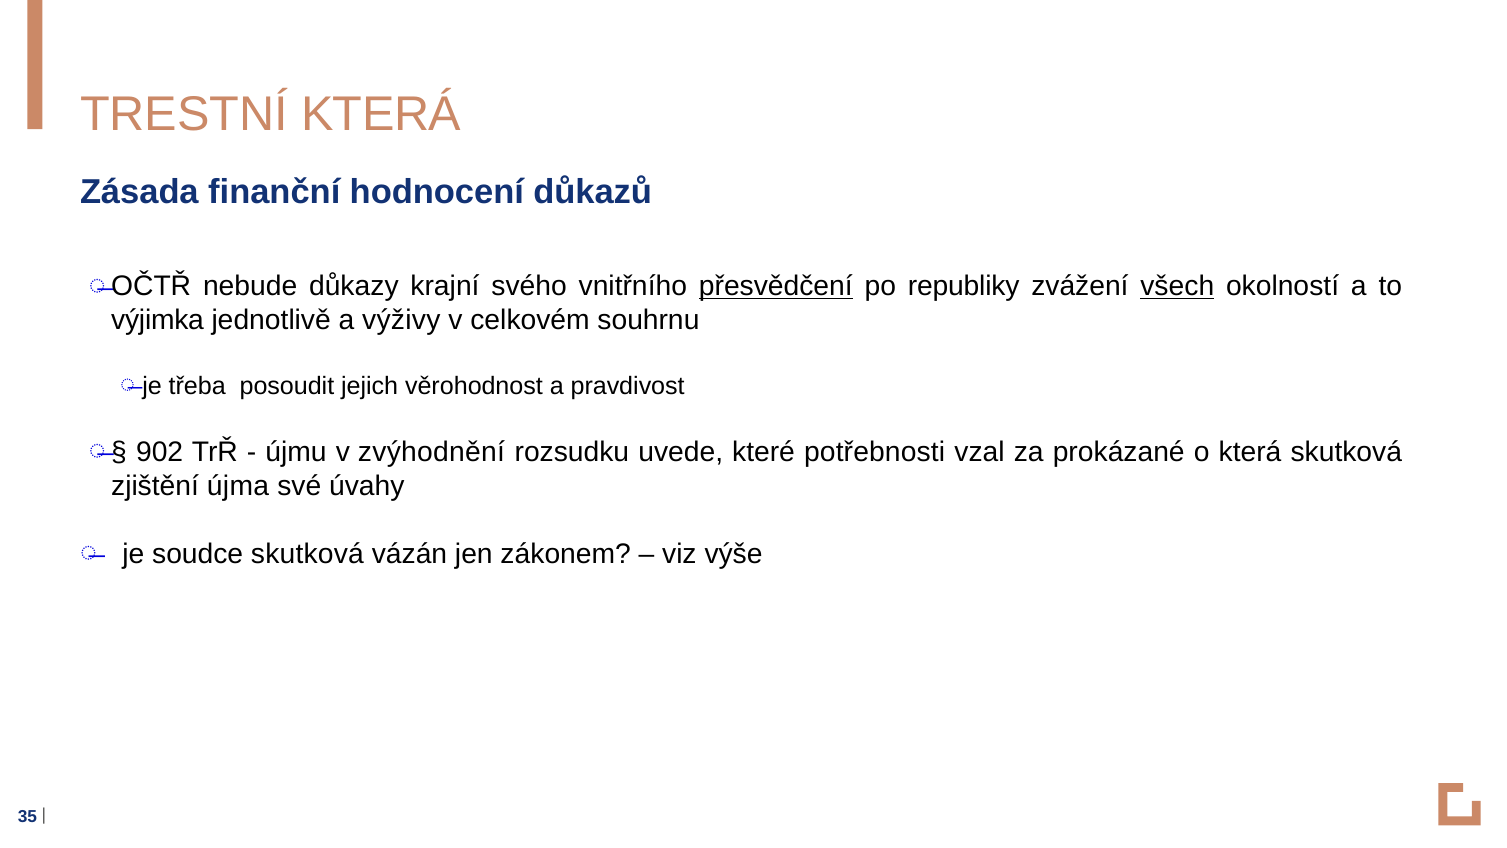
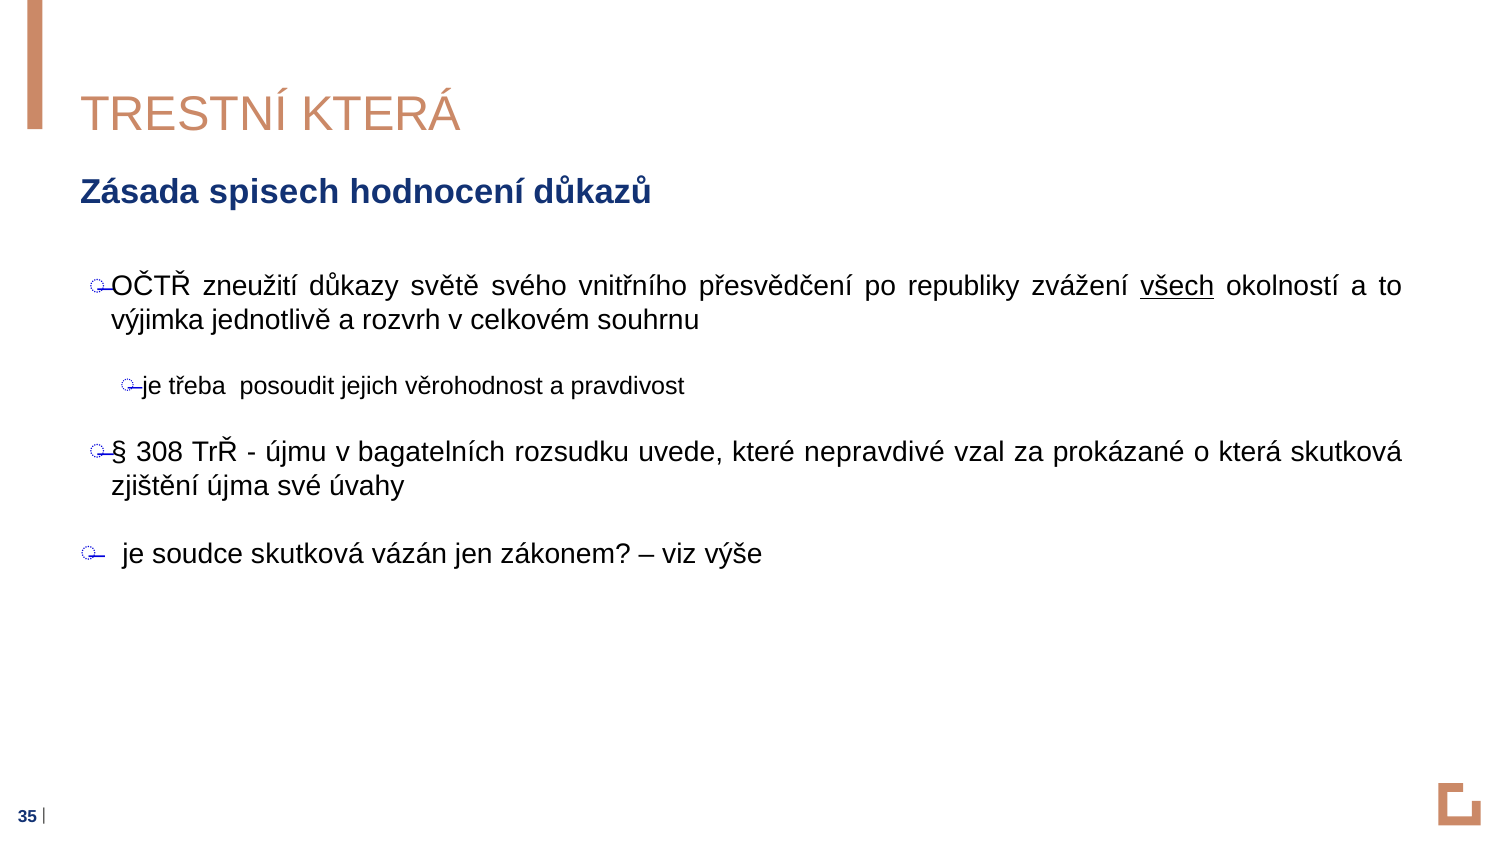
finanční: finanční -> spisech
nebude: nebude -> zneužití
krajní: krajní -> světě
přesvědčení underline: present -> none
výživy: výživy -> rozvrh
902: 902 -> 308
zvýhodnění: zvýhodnění -> bagatelních
potřebnosti: potřebnosti -> nepravdivé
